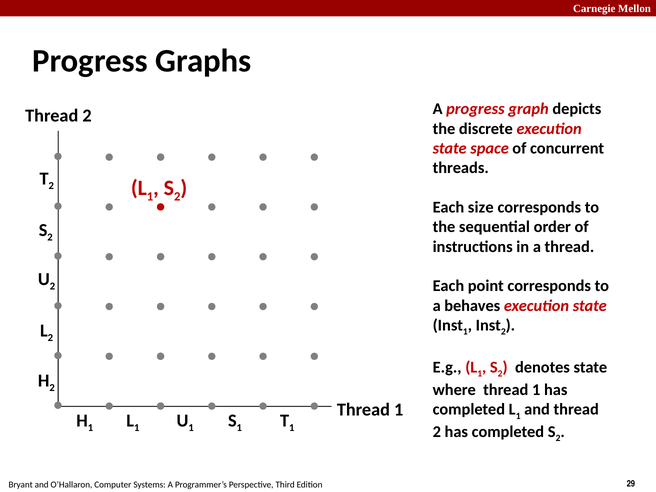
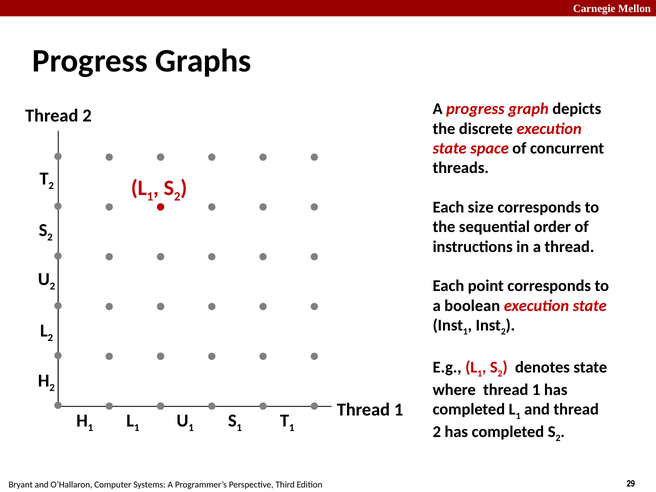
behaves: behaves -> boolean
